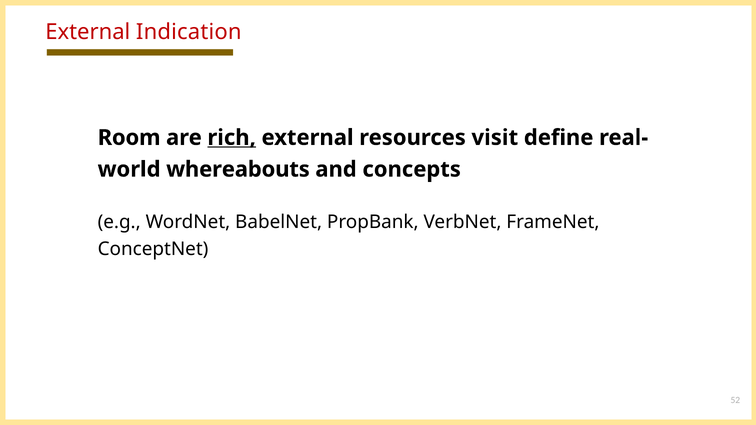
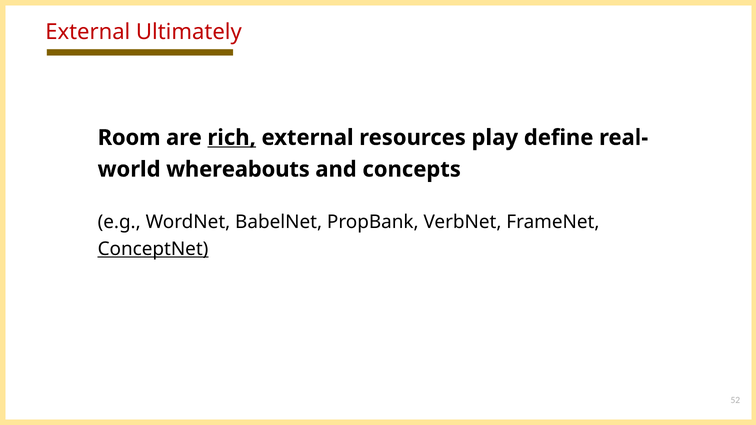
Indication: Indication -> Ultimately
visit: visit -> play
ConceptNet underline: none -> present
